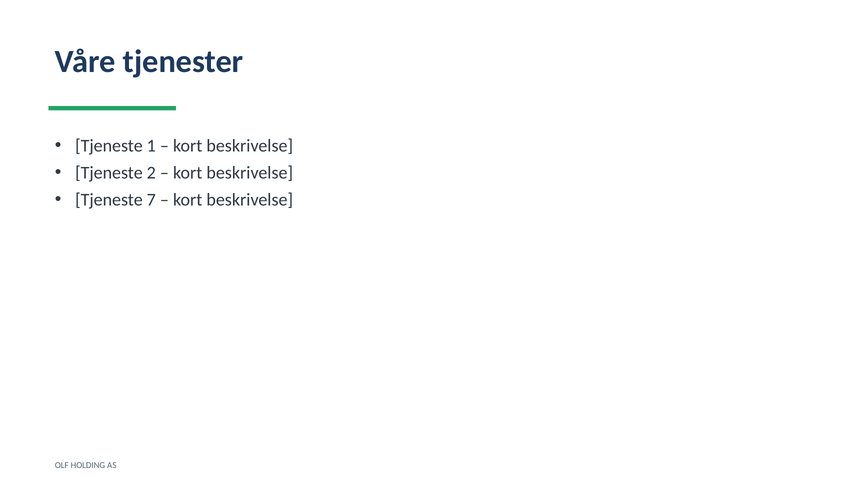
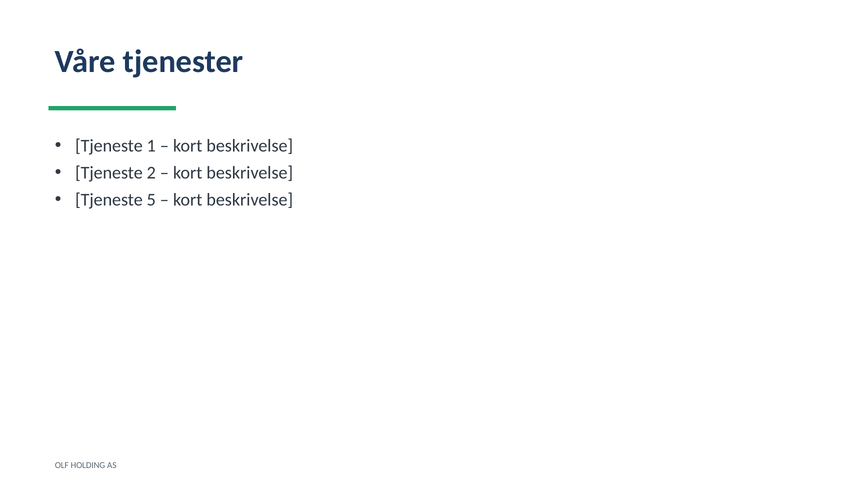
7: 7 -> 5
